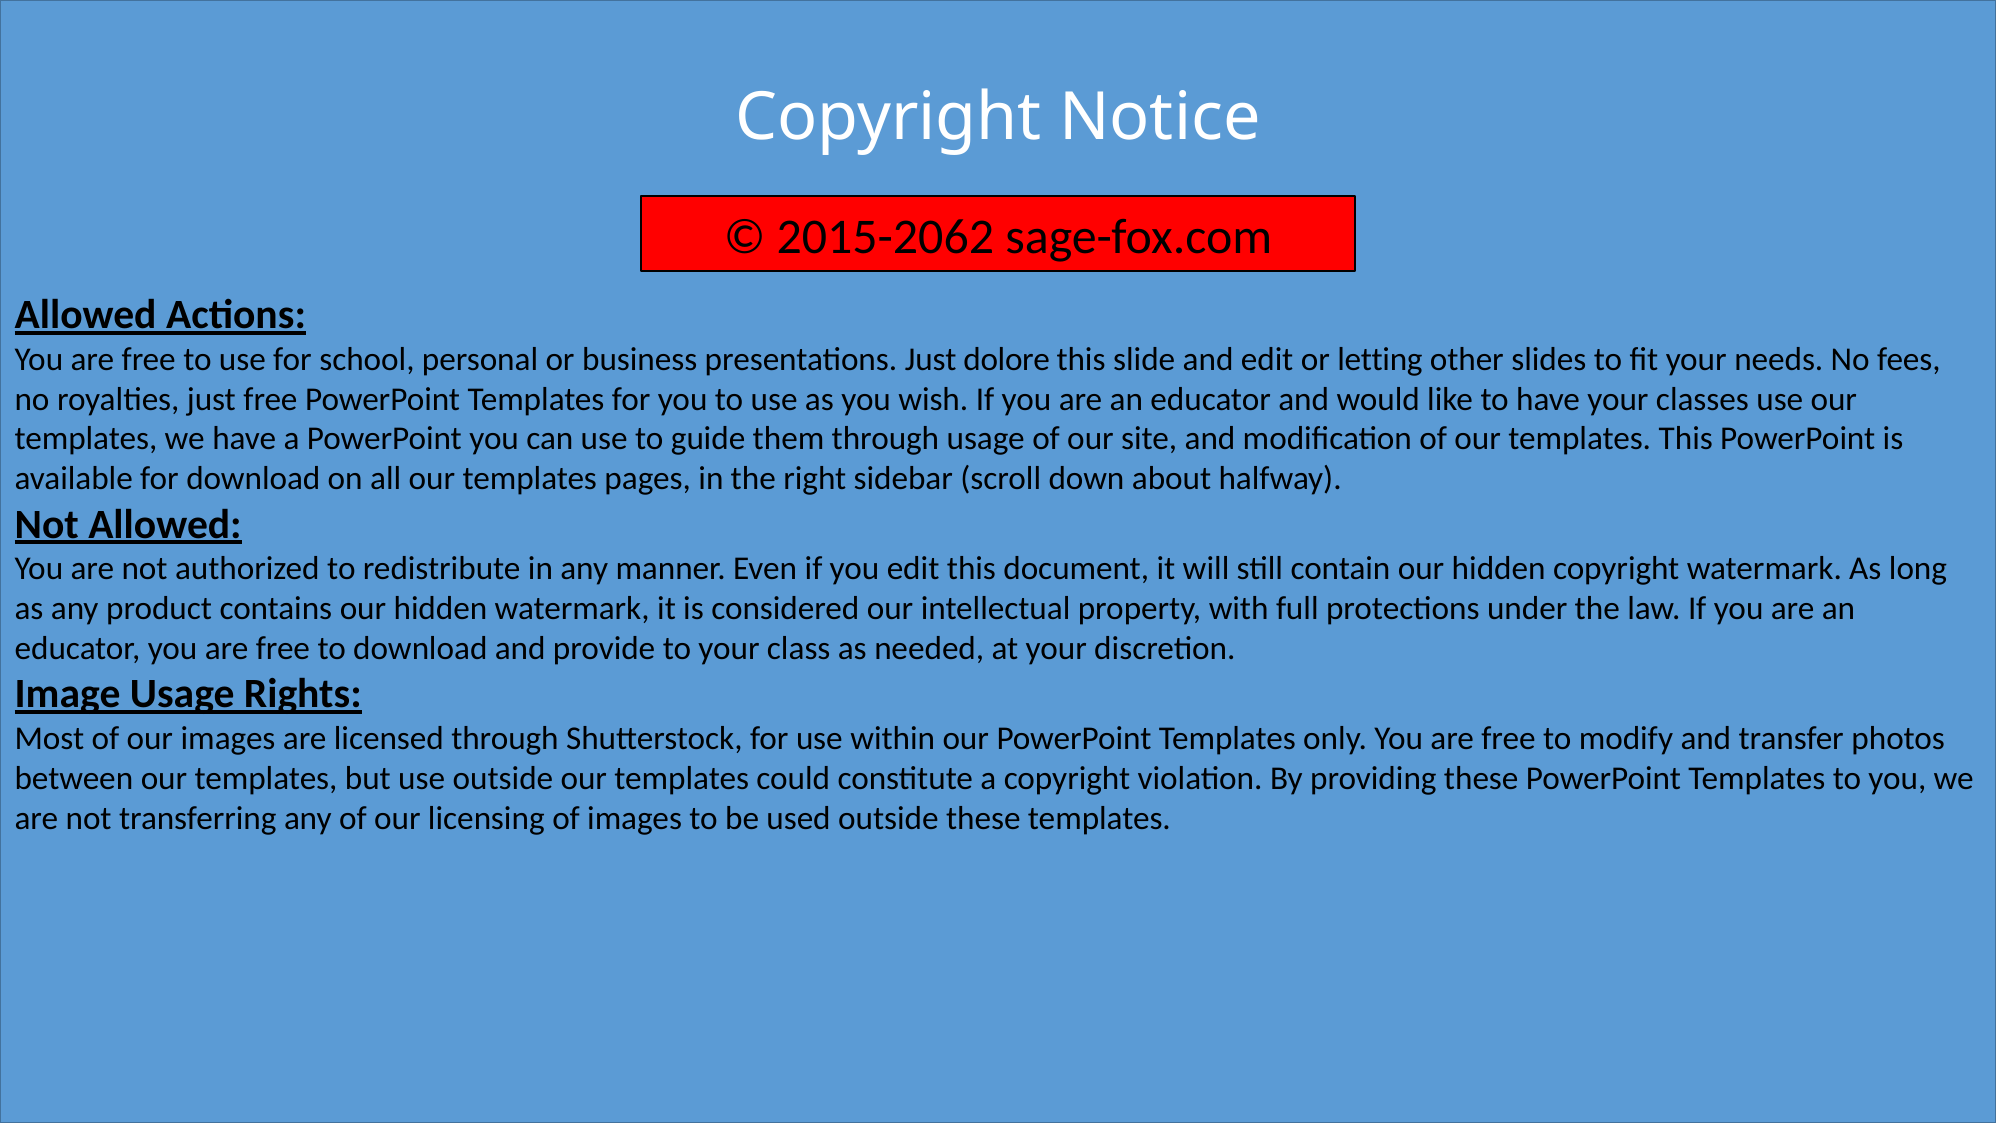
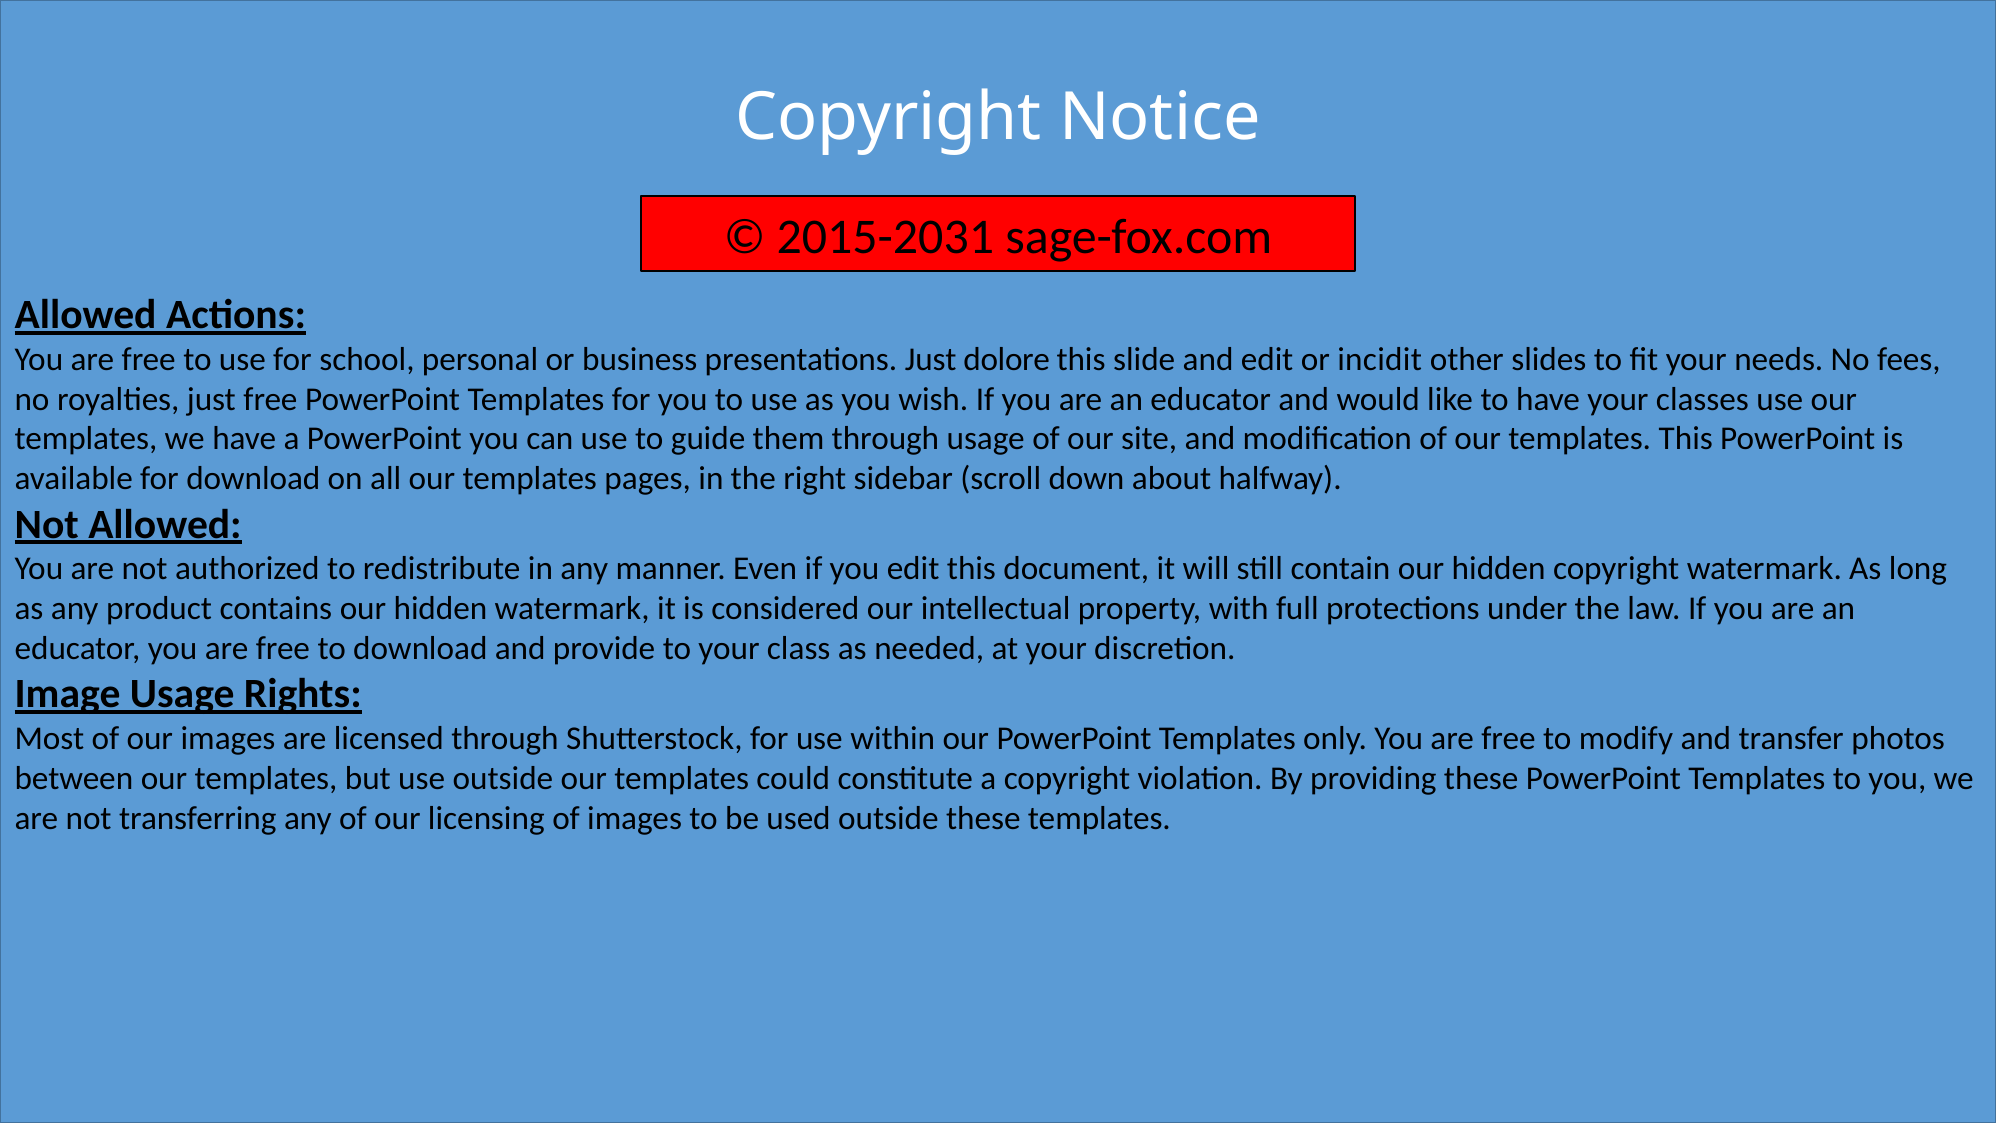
2015-2062: 2015-2062 -> 2015-2031
letting: letting -> incidit
